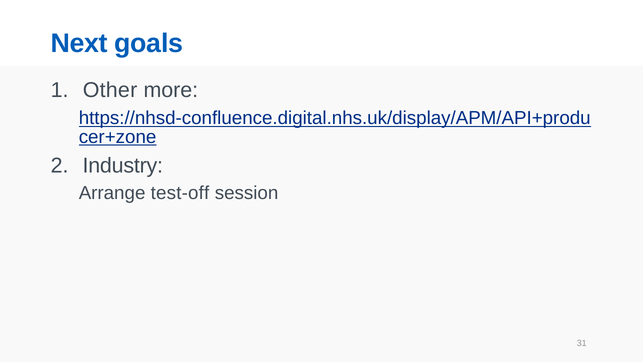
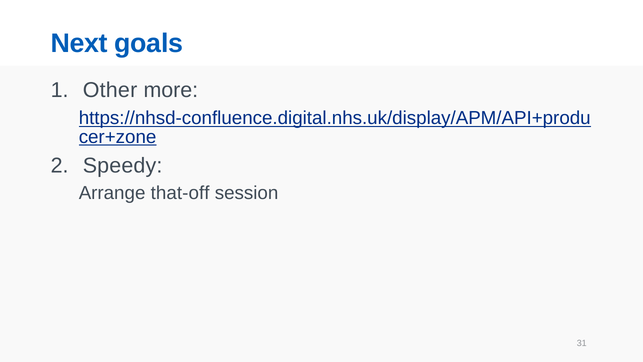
Industry: Industry -> Speedy
test-off: test-off -> that-off
